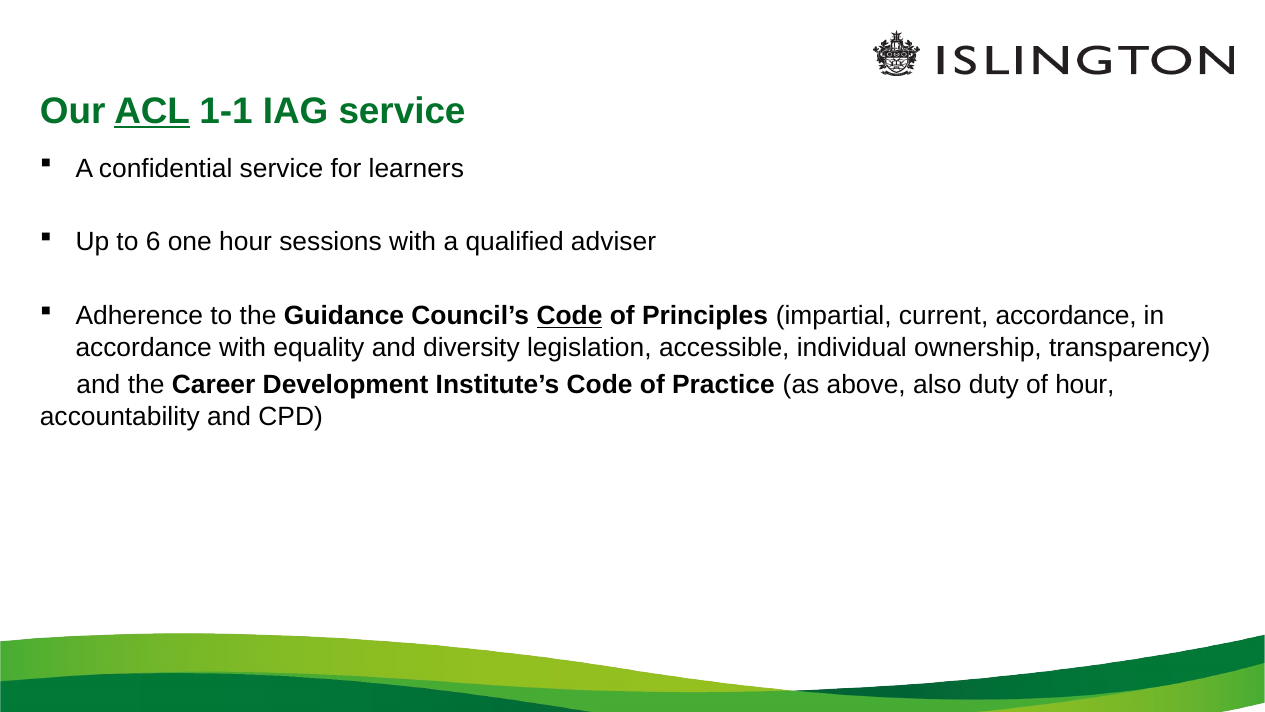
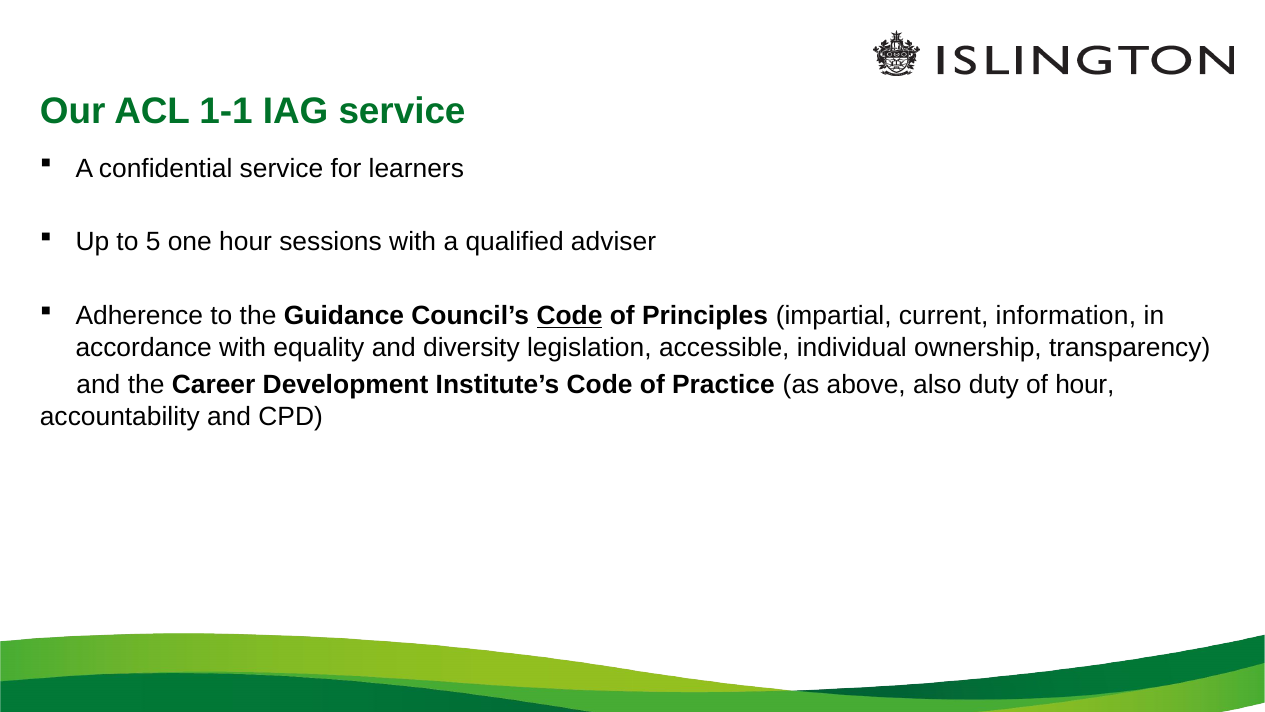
ACL underline: present -> none
6: 6 -> 5
current accordance: accordance -> information
